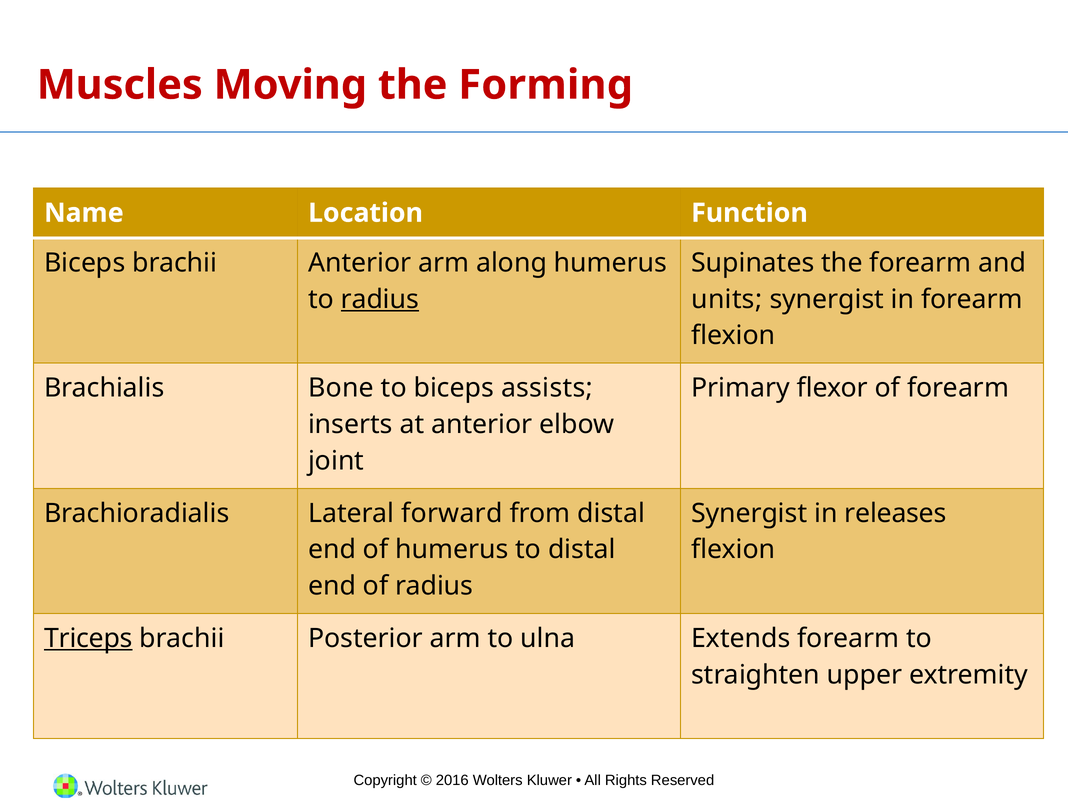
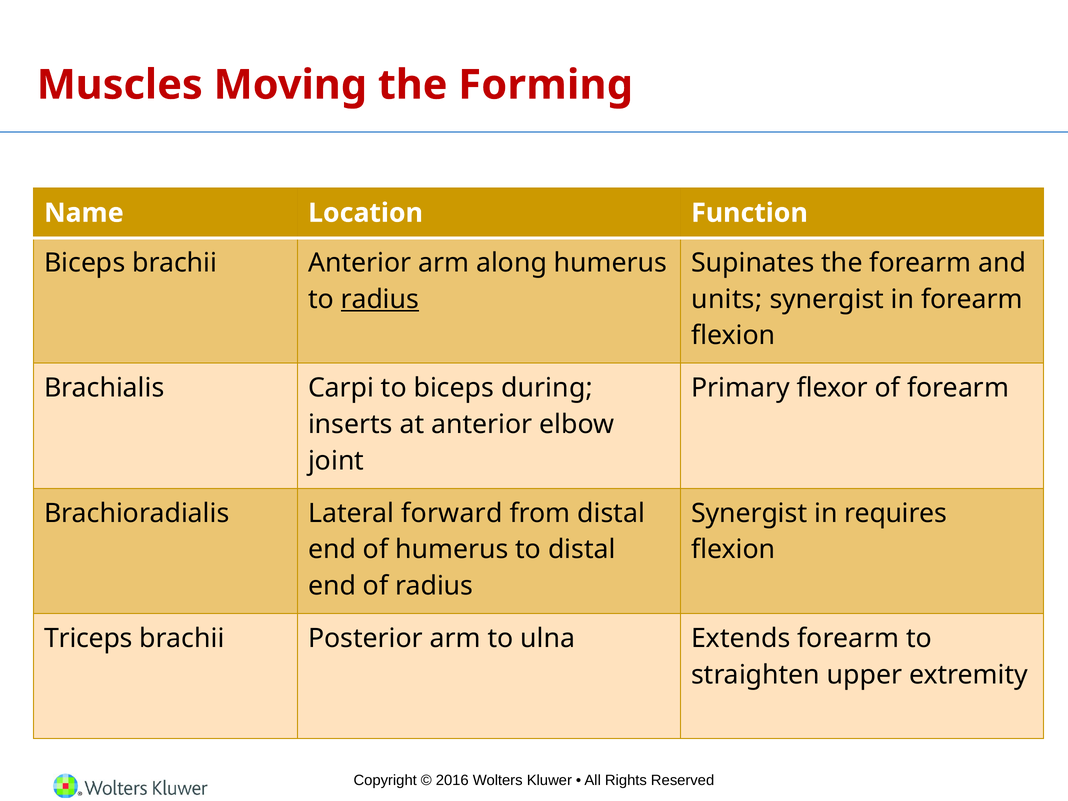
Bone: Bone -> Carpi
assists: assists -> during
releases: releases -> requires
Triceps underline: present -> none
